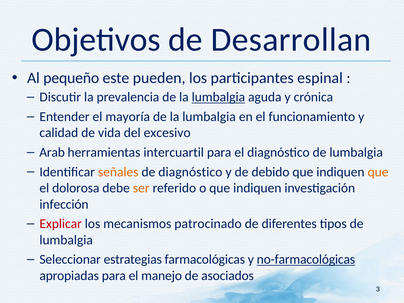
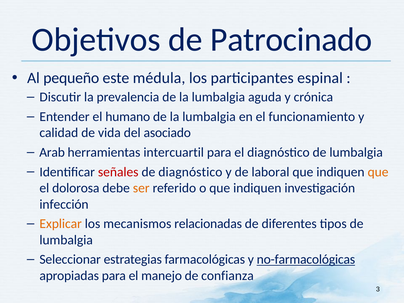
Desarrollan: Desarrollan -> Patrocinado
pueden: pueden -> médula
lumbalgia at (218, 97) underline: present -> none
mayoría: mayoría -> humano
excesivo: excesivo -> asociado
señales colour: orange -> red
debido: debido -> laboral
Explicar colour: red -> orange
patrocinado: patrocinado -> relacionadas
asociados: asociados -> confianza
